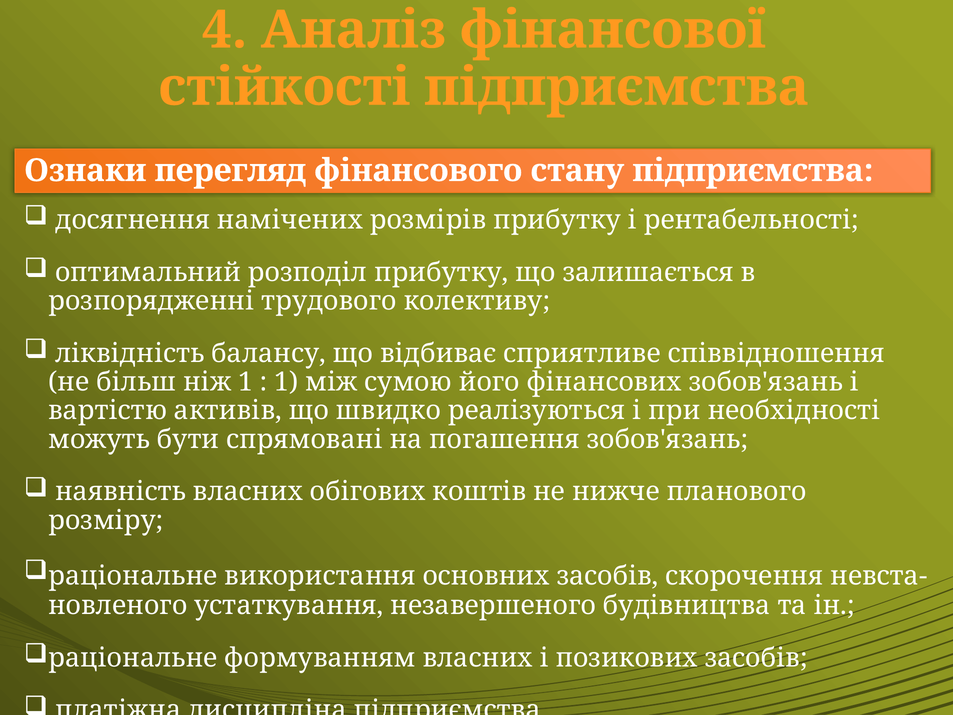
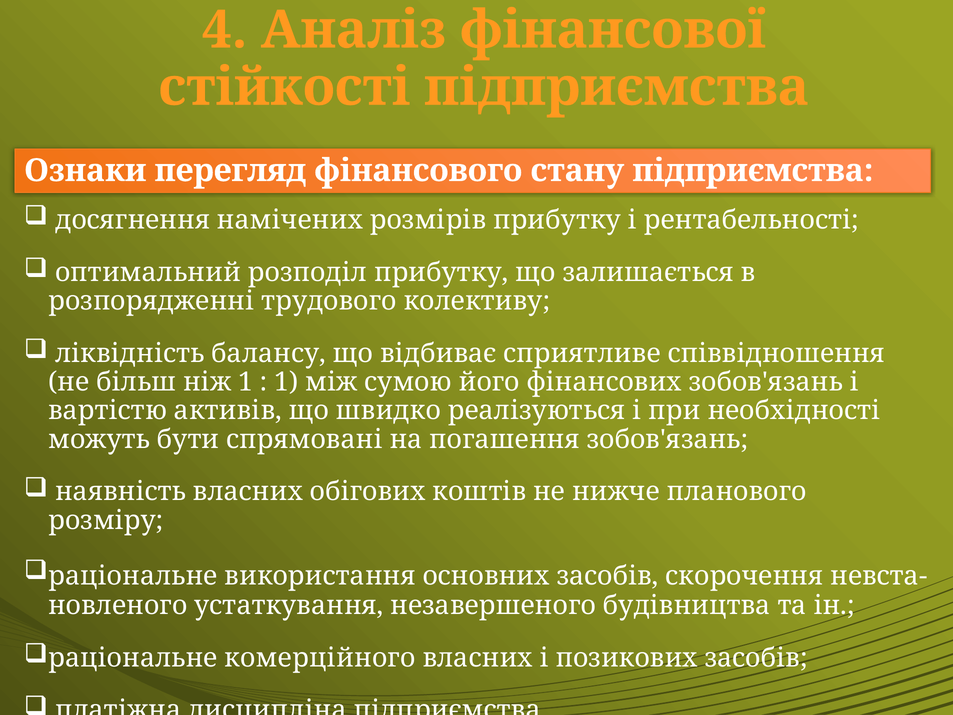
формуванням: формуванням -> комерційного
